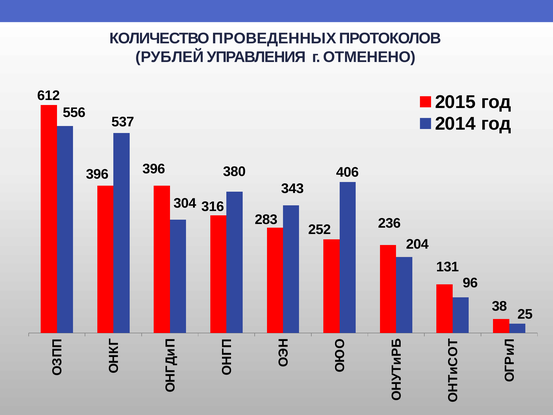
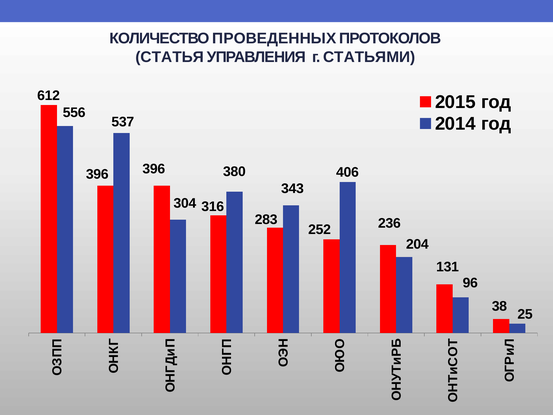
РУБЛЕЙ: РУБЛЕЙ -> СТАТЬЯ
ОТМЕНЕНО: ОТМЕНЕНО -> СТАТЬЯМИ
